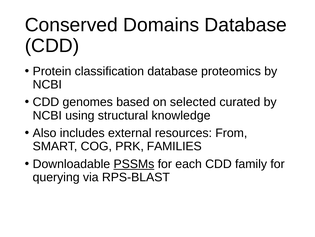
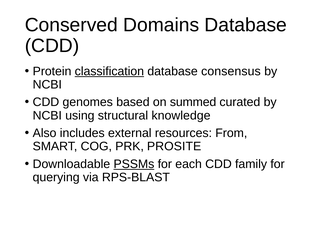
classification underline: none -> present
proteomics: proteomics -> consensus
selected: selected -> summed
FAMILIES: FAMILIES -> PROSITE
